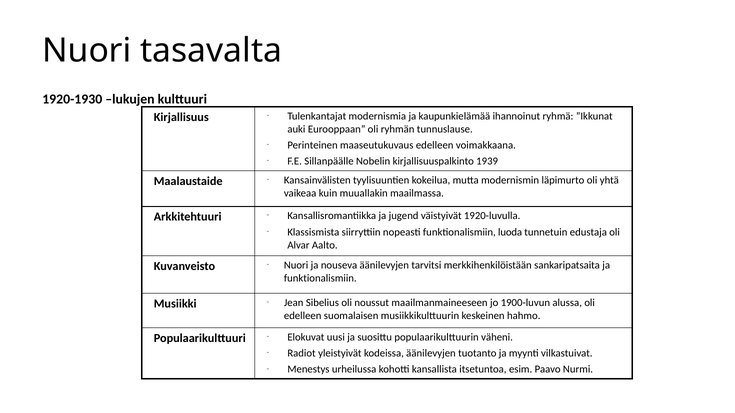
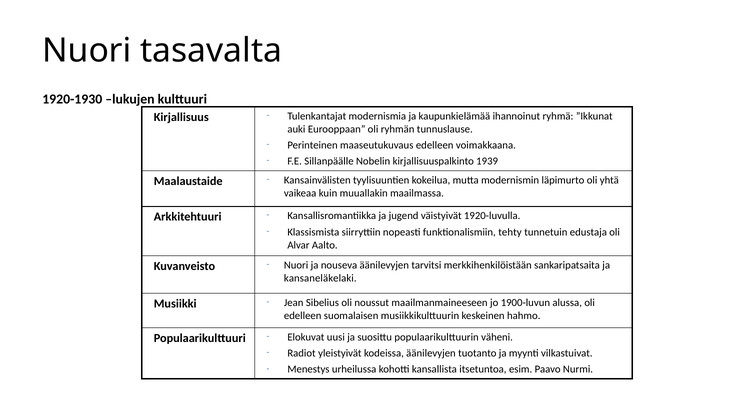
luoda: luoda -> tehty
funktionalismiin at (320, 278): funktionalismiin -> kansaneläkelaki
